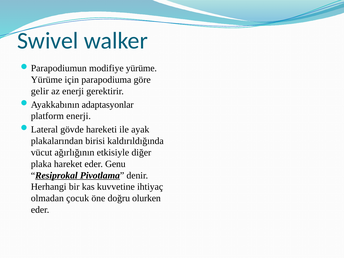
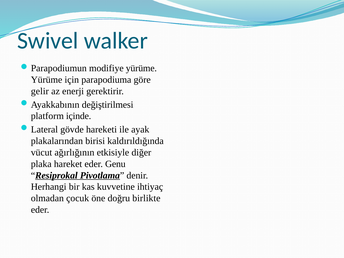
adaptasyonlar: adaptasyonlar -> değiştirilmesi
platform enerji: enerji -> içinde
olurken: olurken -> birlikte
